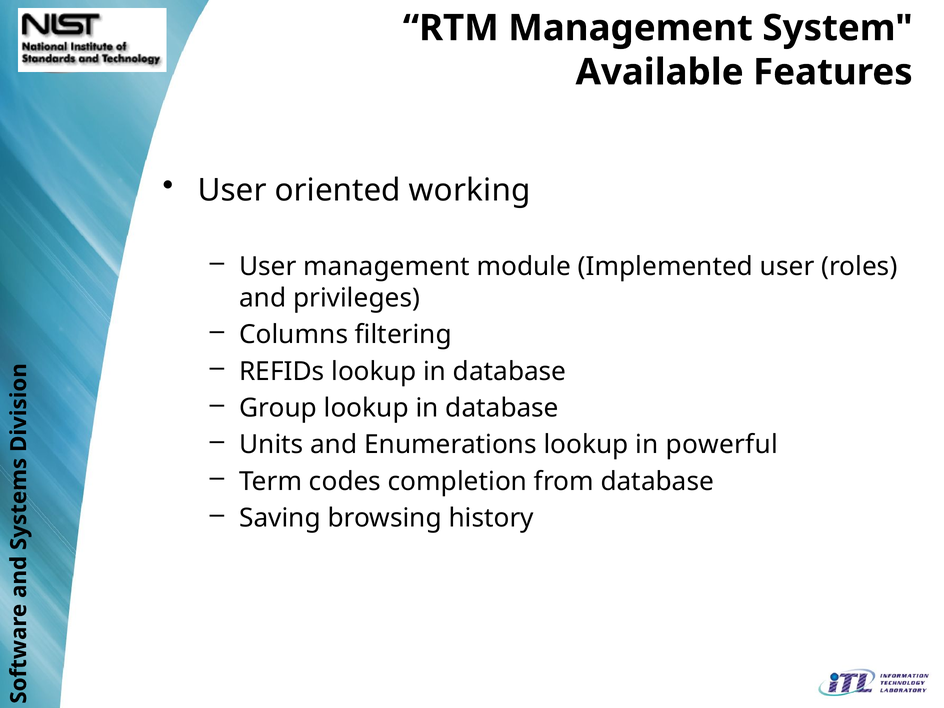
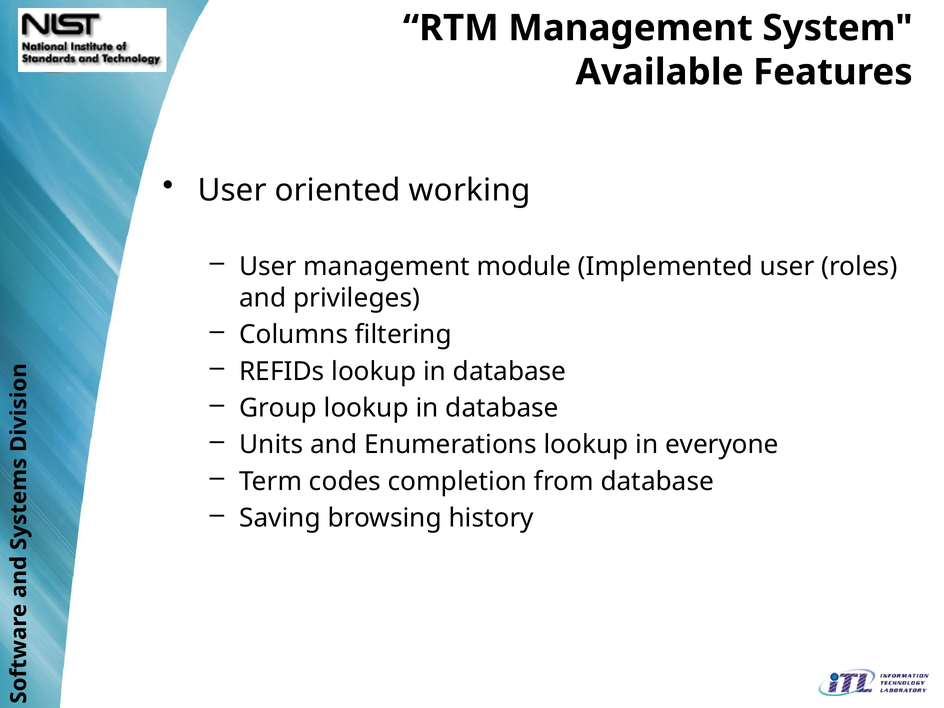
powerful: powerful -> everyone
